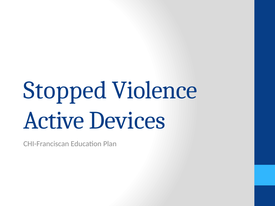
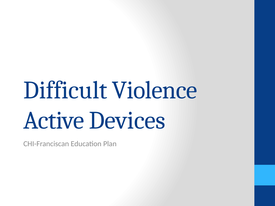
Stopped: Stopped -> Difficult
